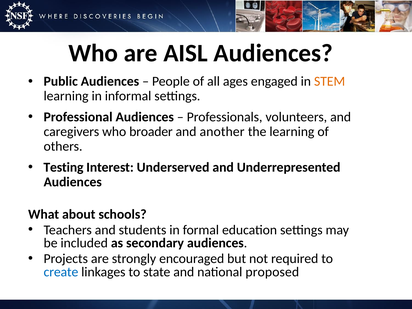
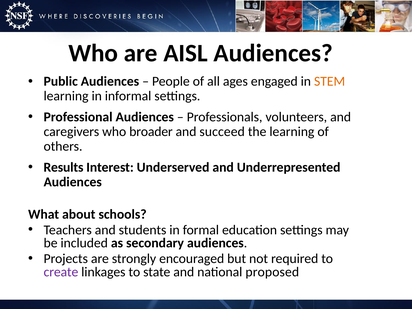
another: another -> succeed
Testing: Testing -> Results
create colour: blue -> purple
